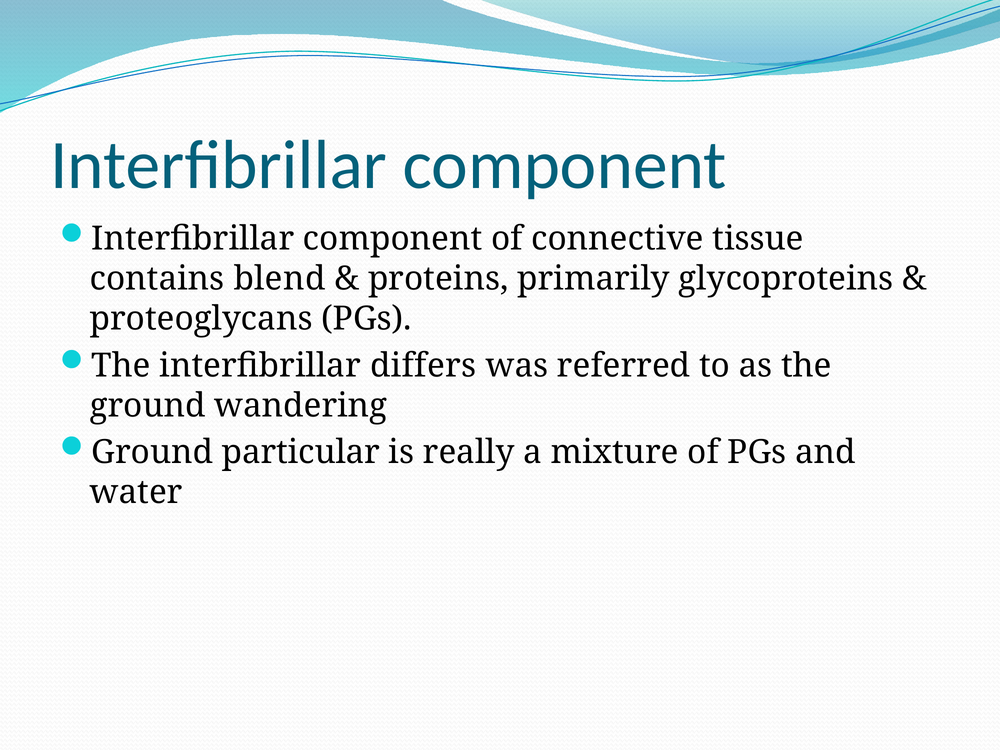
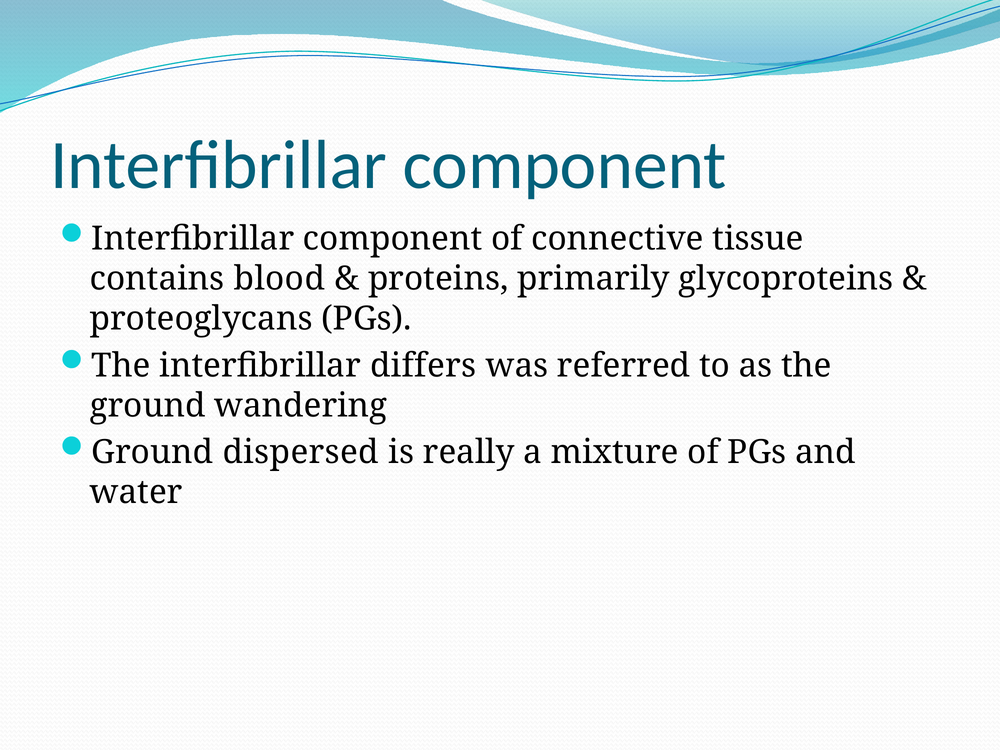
blend: blend -> blood
particular: particular -> dispersed
